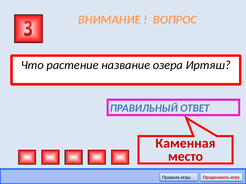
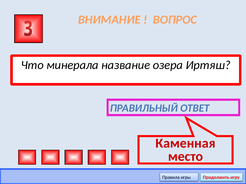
растение: растение -> минерала
